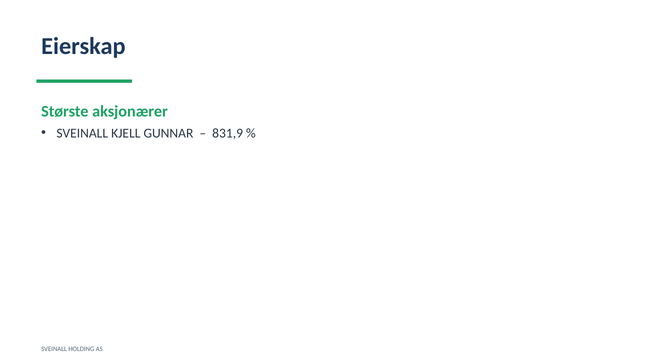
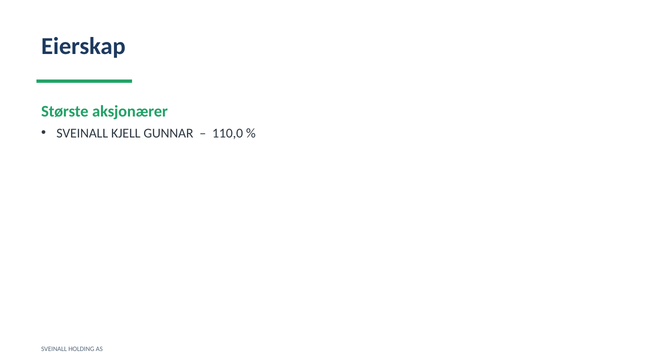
831,9: 831,9 -> 110,0
